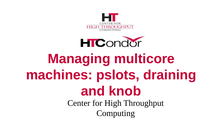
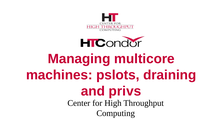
knob: knob -> privs
